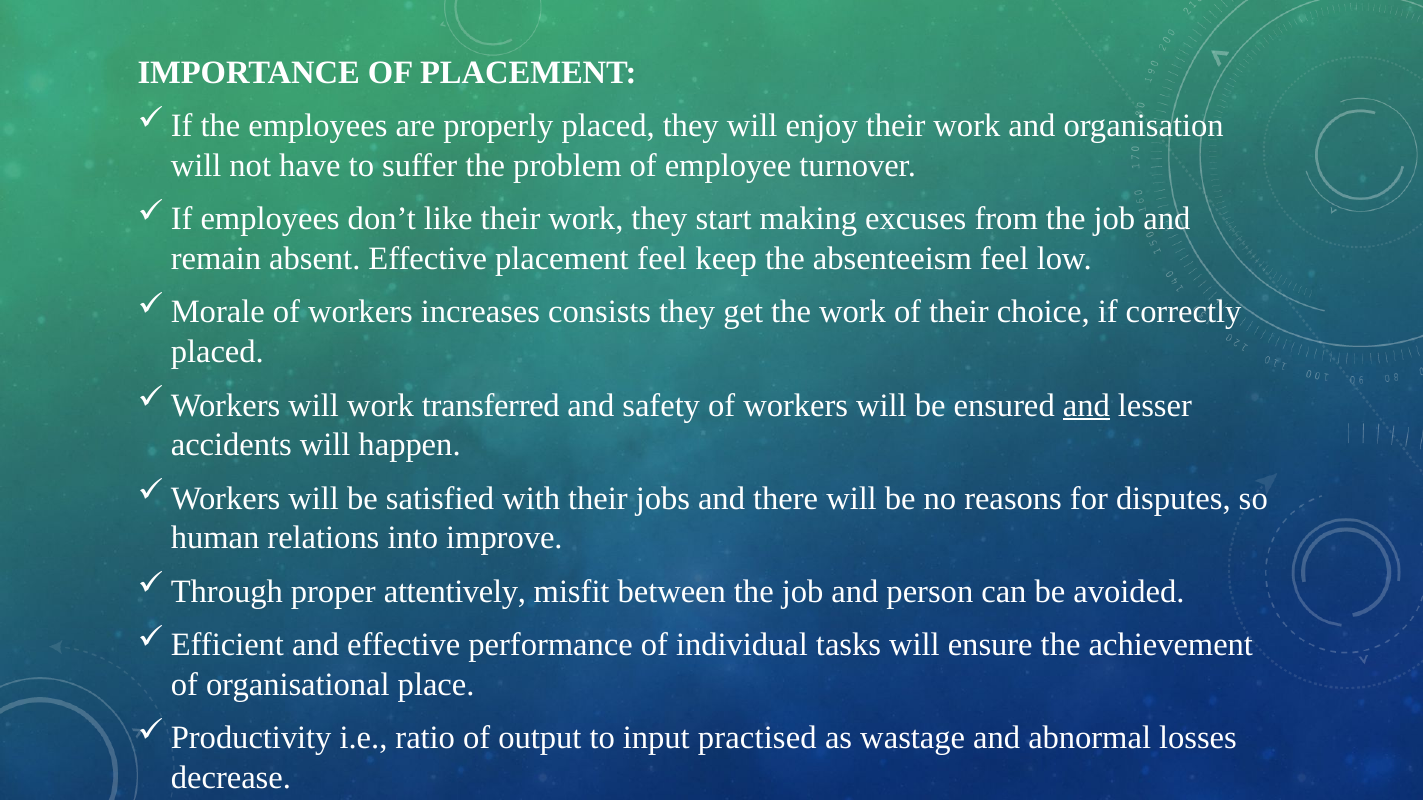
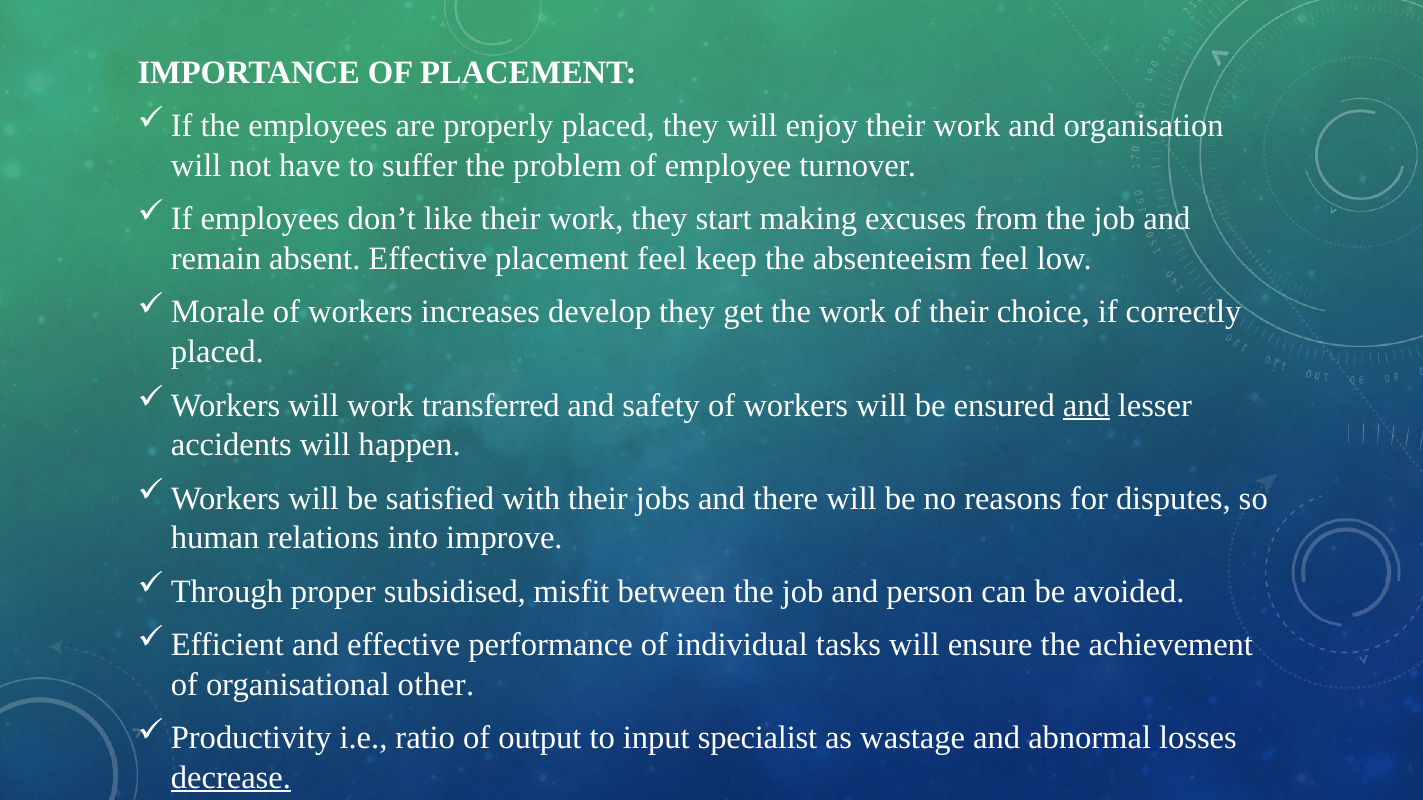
consists: consists -> develop
attentively: attentively -> subsidised
place: place -> other
practised: practised -> specialist
decrease underline: none -> present
